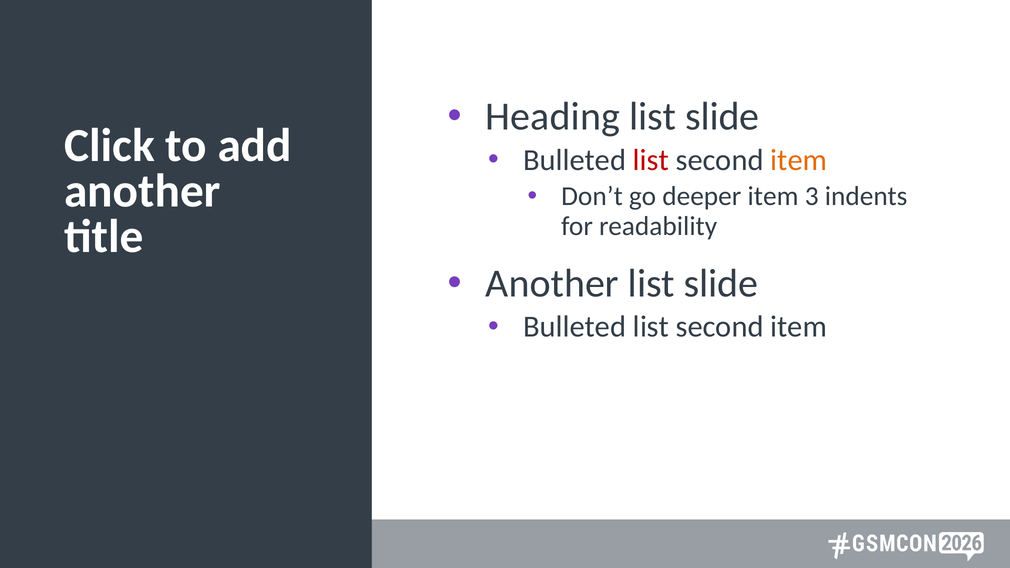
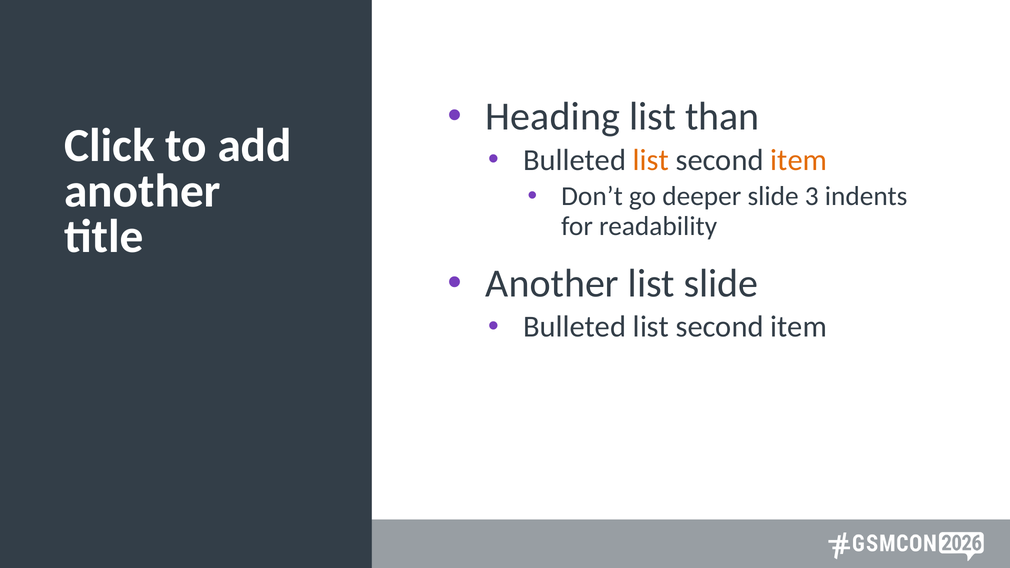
slide at (722, 117): slide -> than
list at (651, 160) colour: red -> orange
deeper item: item -> slide
